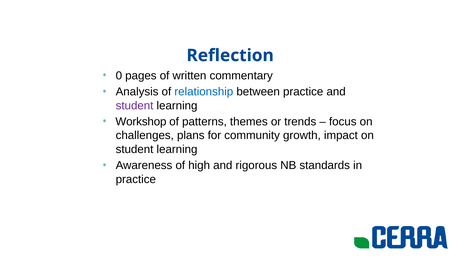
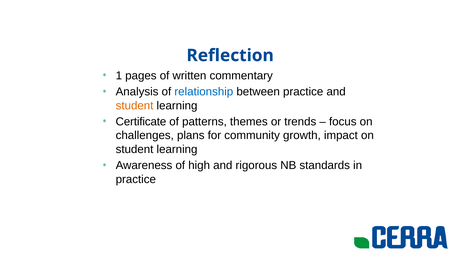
0: 0 -> 1
student at (135, 105) colour: purple -> orange
Workshop: Workshop -> Certificate
